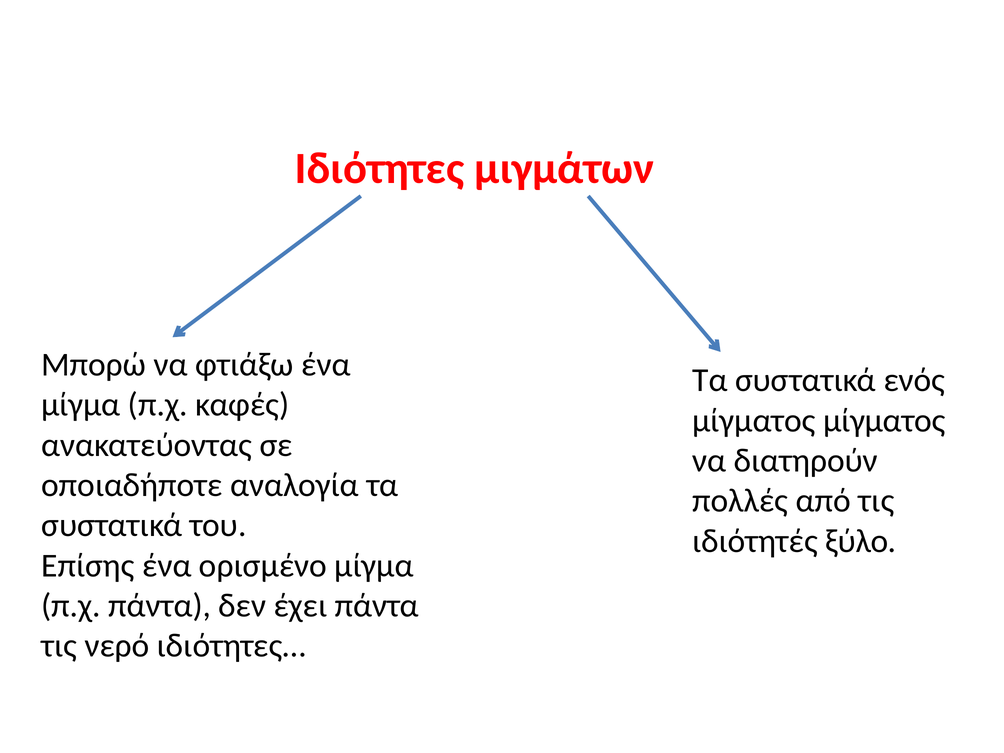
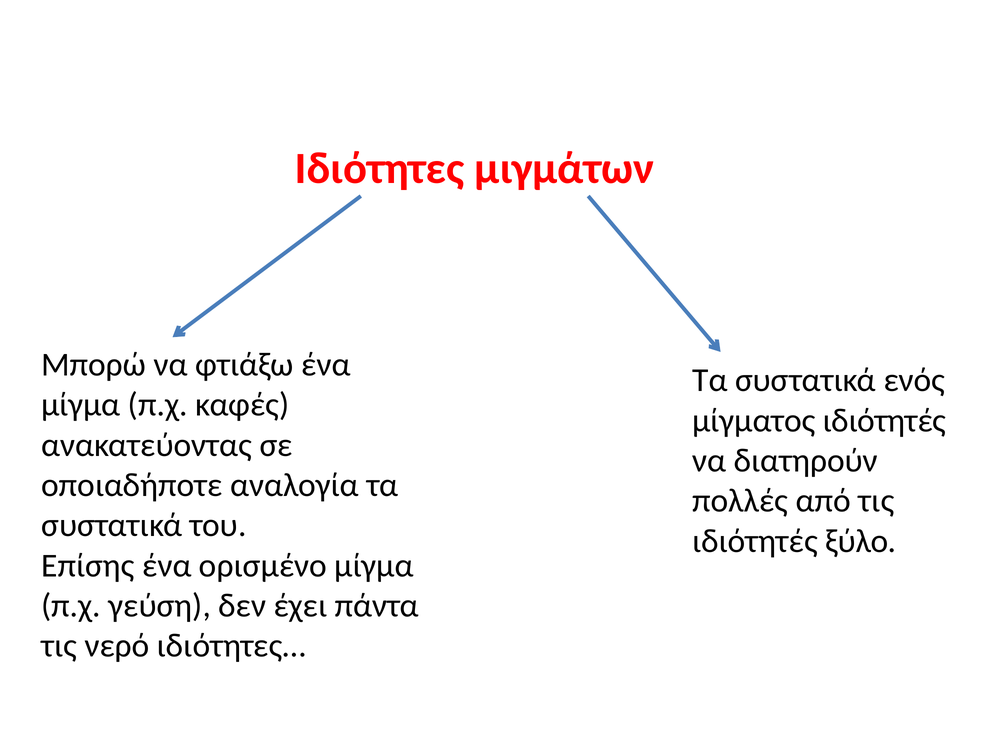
μίγματος μίγματος: μίγματος -> ιδιότητές
π.χ πάντα: πάντα -> γεύση
